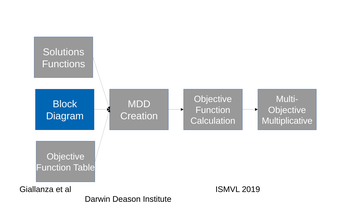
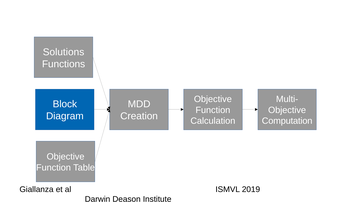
Multiplicative: Multiplicative -> Computation
